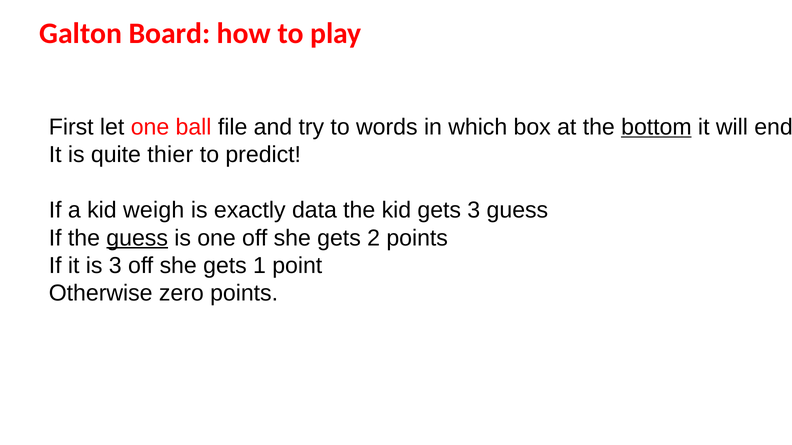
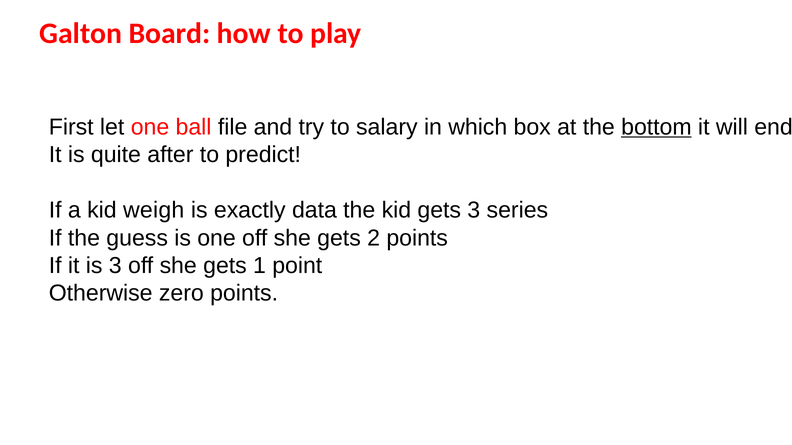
words: words -> salary
thier: thier -> after
3 guess: guess -> series
guess at (137, 238) underline: present -> none
